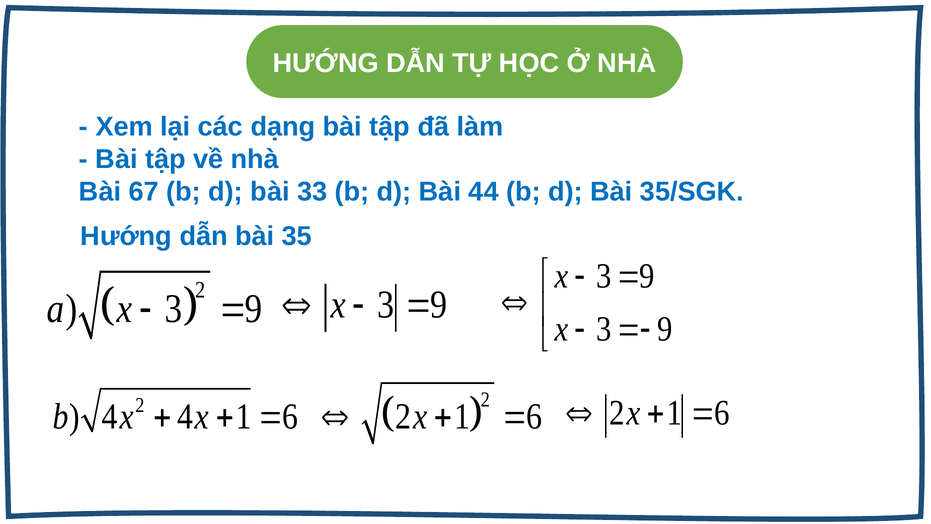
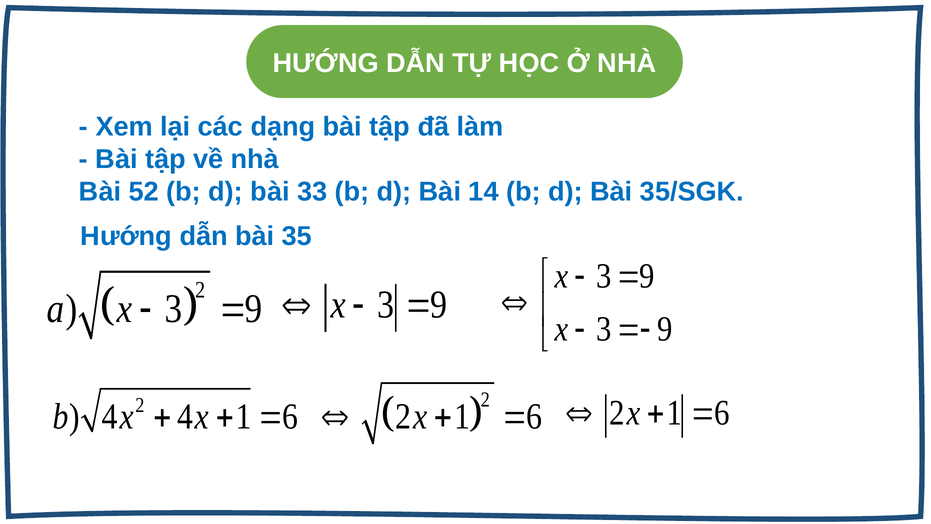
67: 67 -> 52
44: 44 -> 14
